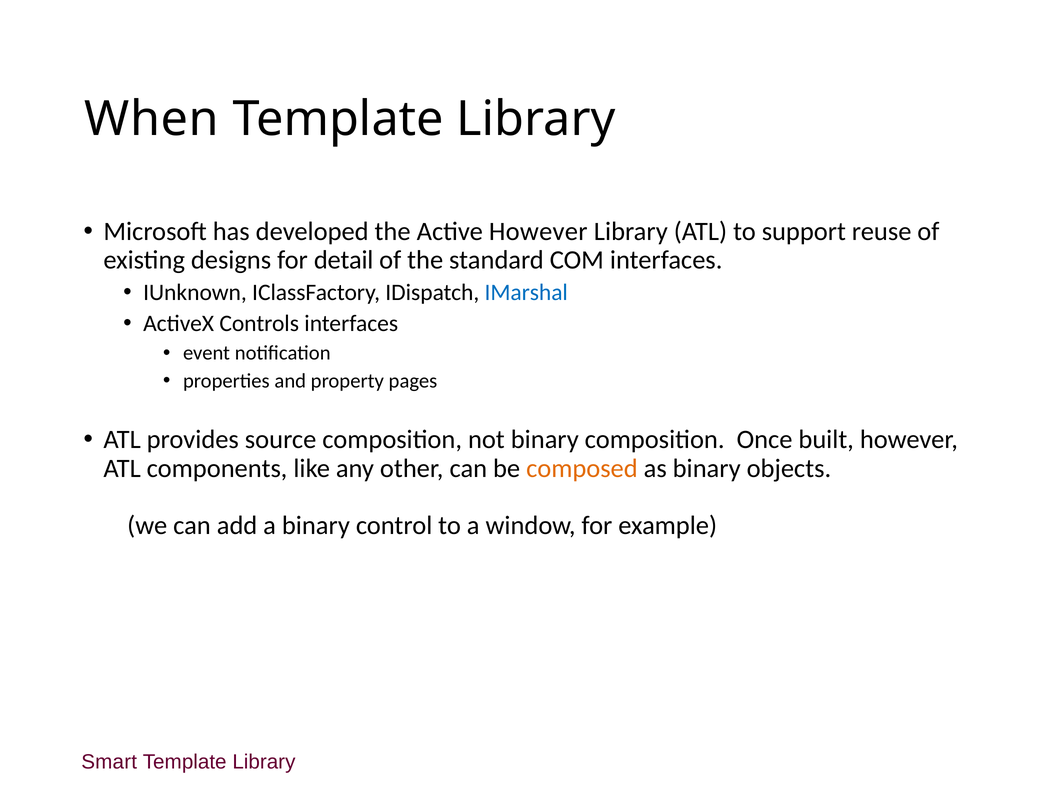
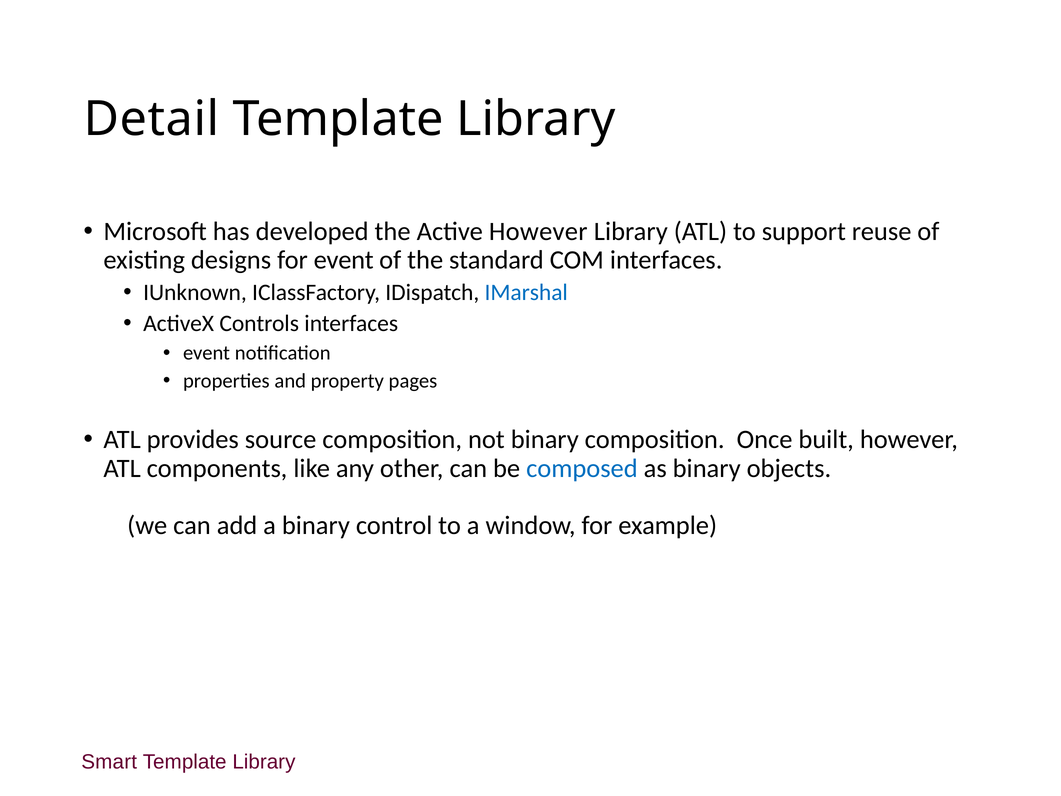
When: When -> Detail
for detail: detail -> event
composed colour: orange -> blue
